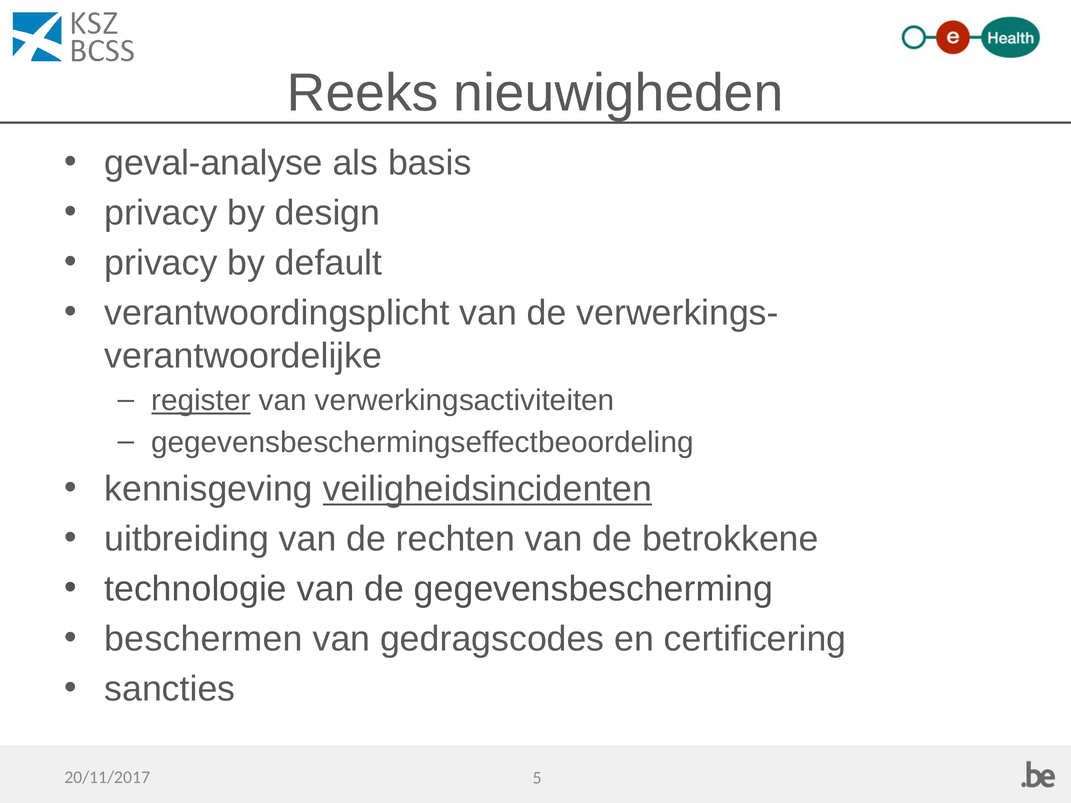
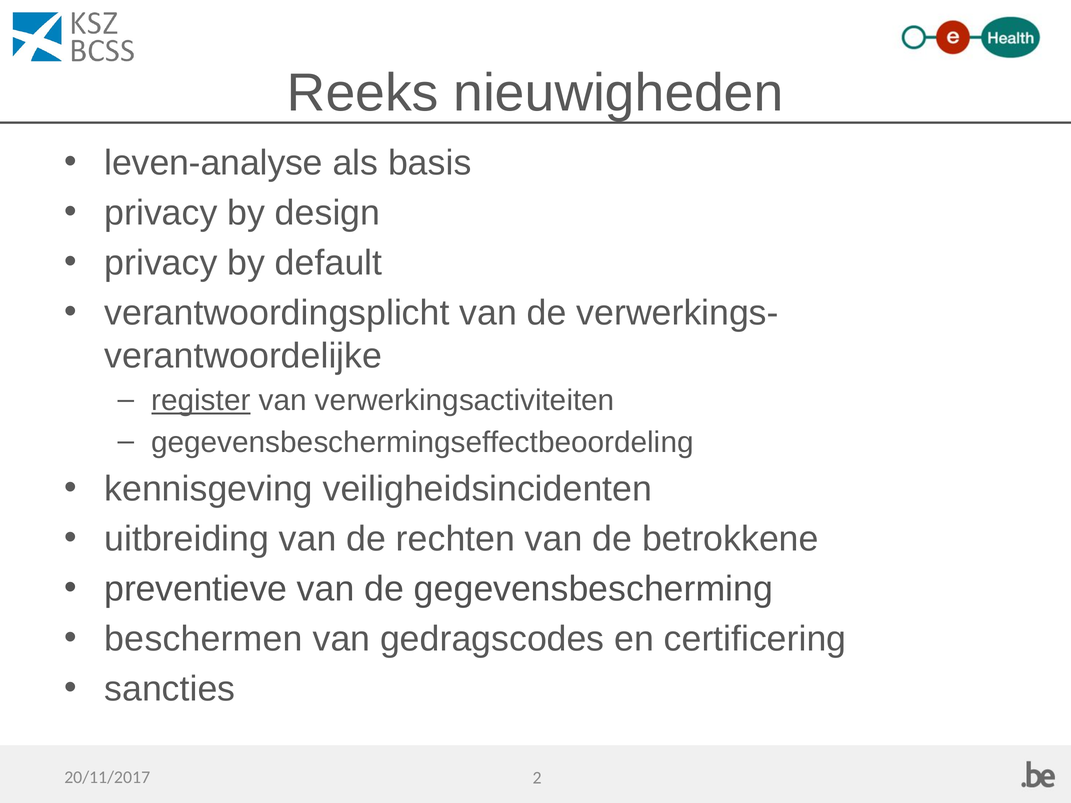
geval-analyse: geval-analyse -> leven-analyse
veiligheidsincidenten underline: present -> none
technologie: technologie -> preventieve
5: 5 -> 2
